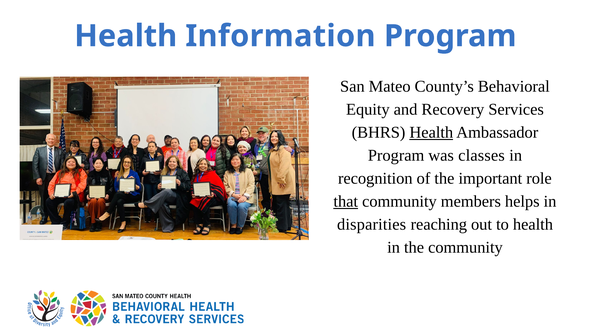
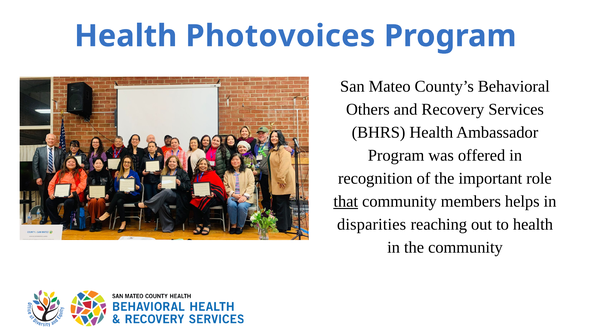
Information: Information -> Photovoices
Equity: Equity -> Others
Health at (431, 132) underline: present -> none
classes: classes -> offered
